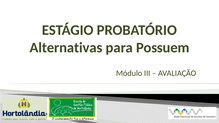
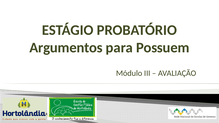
Alternativas: Alternativas -> Argumentos
